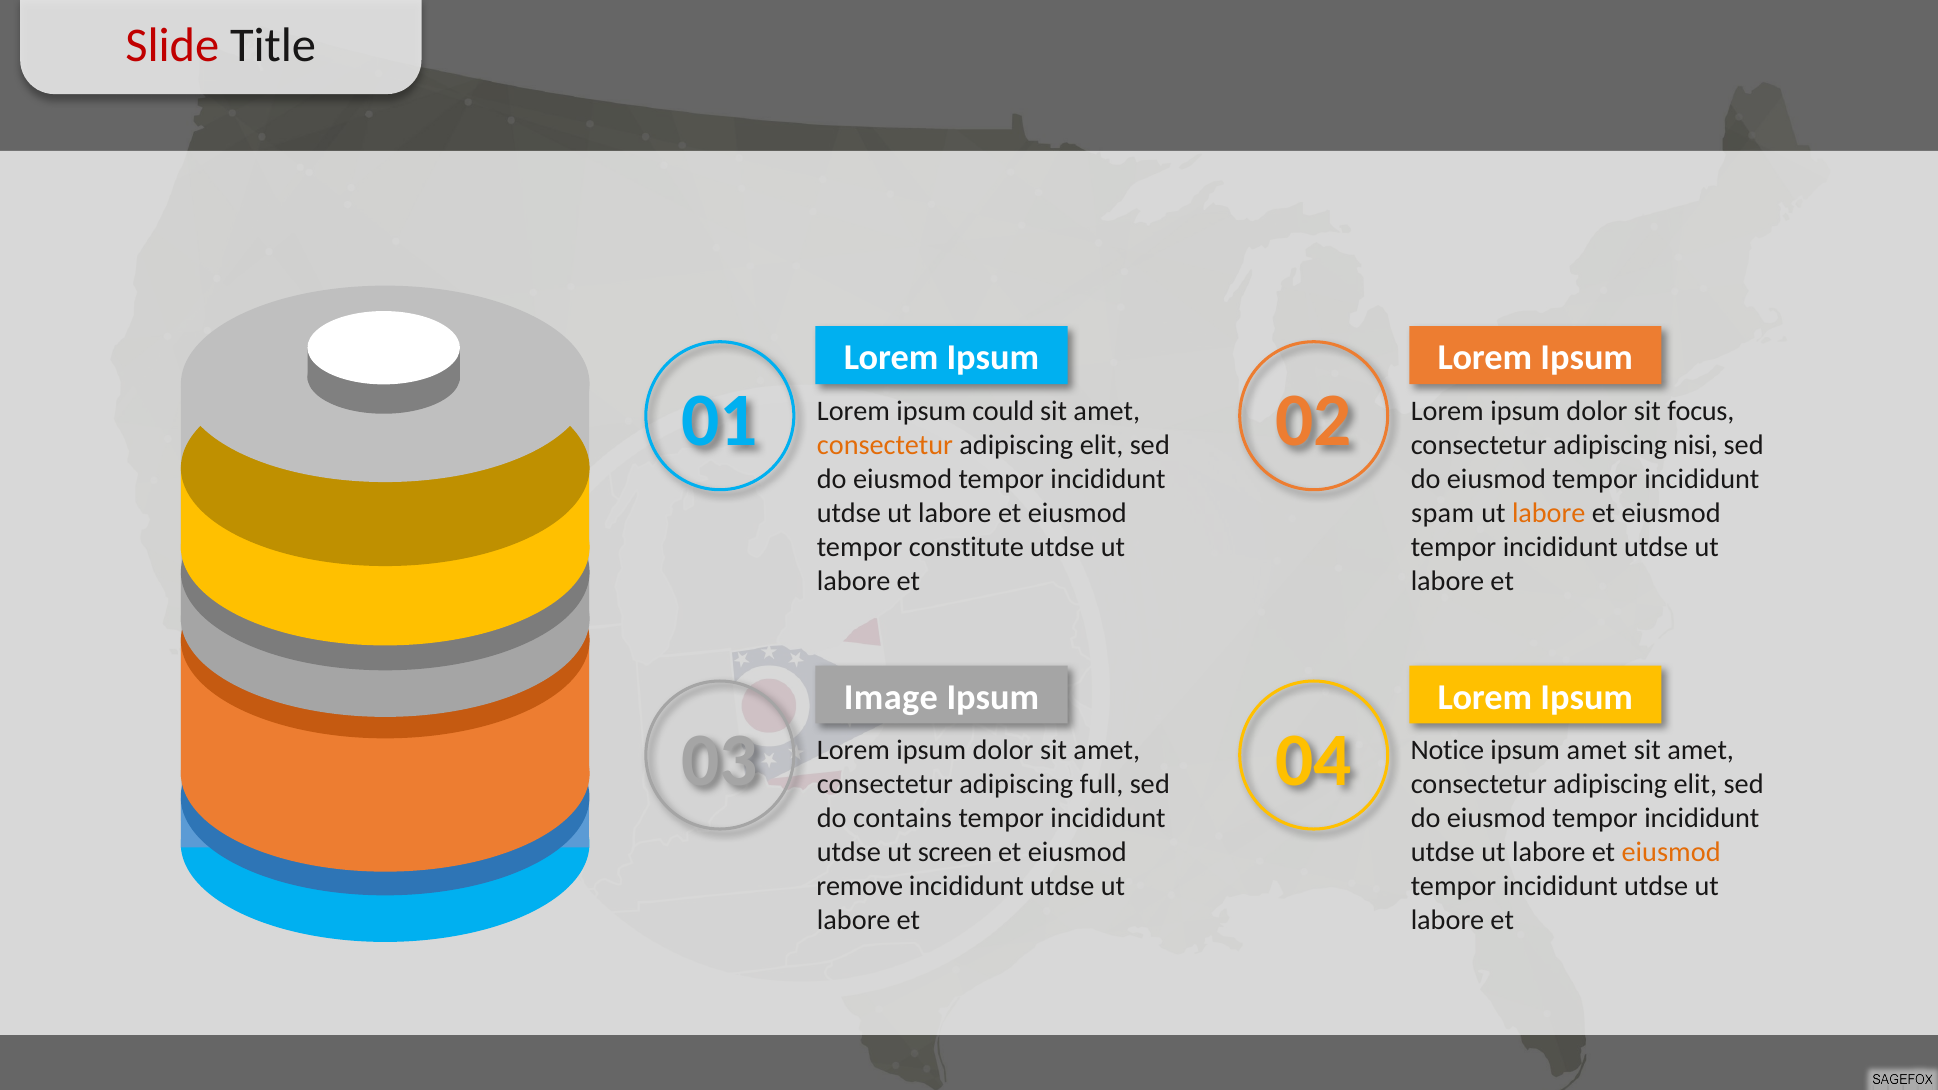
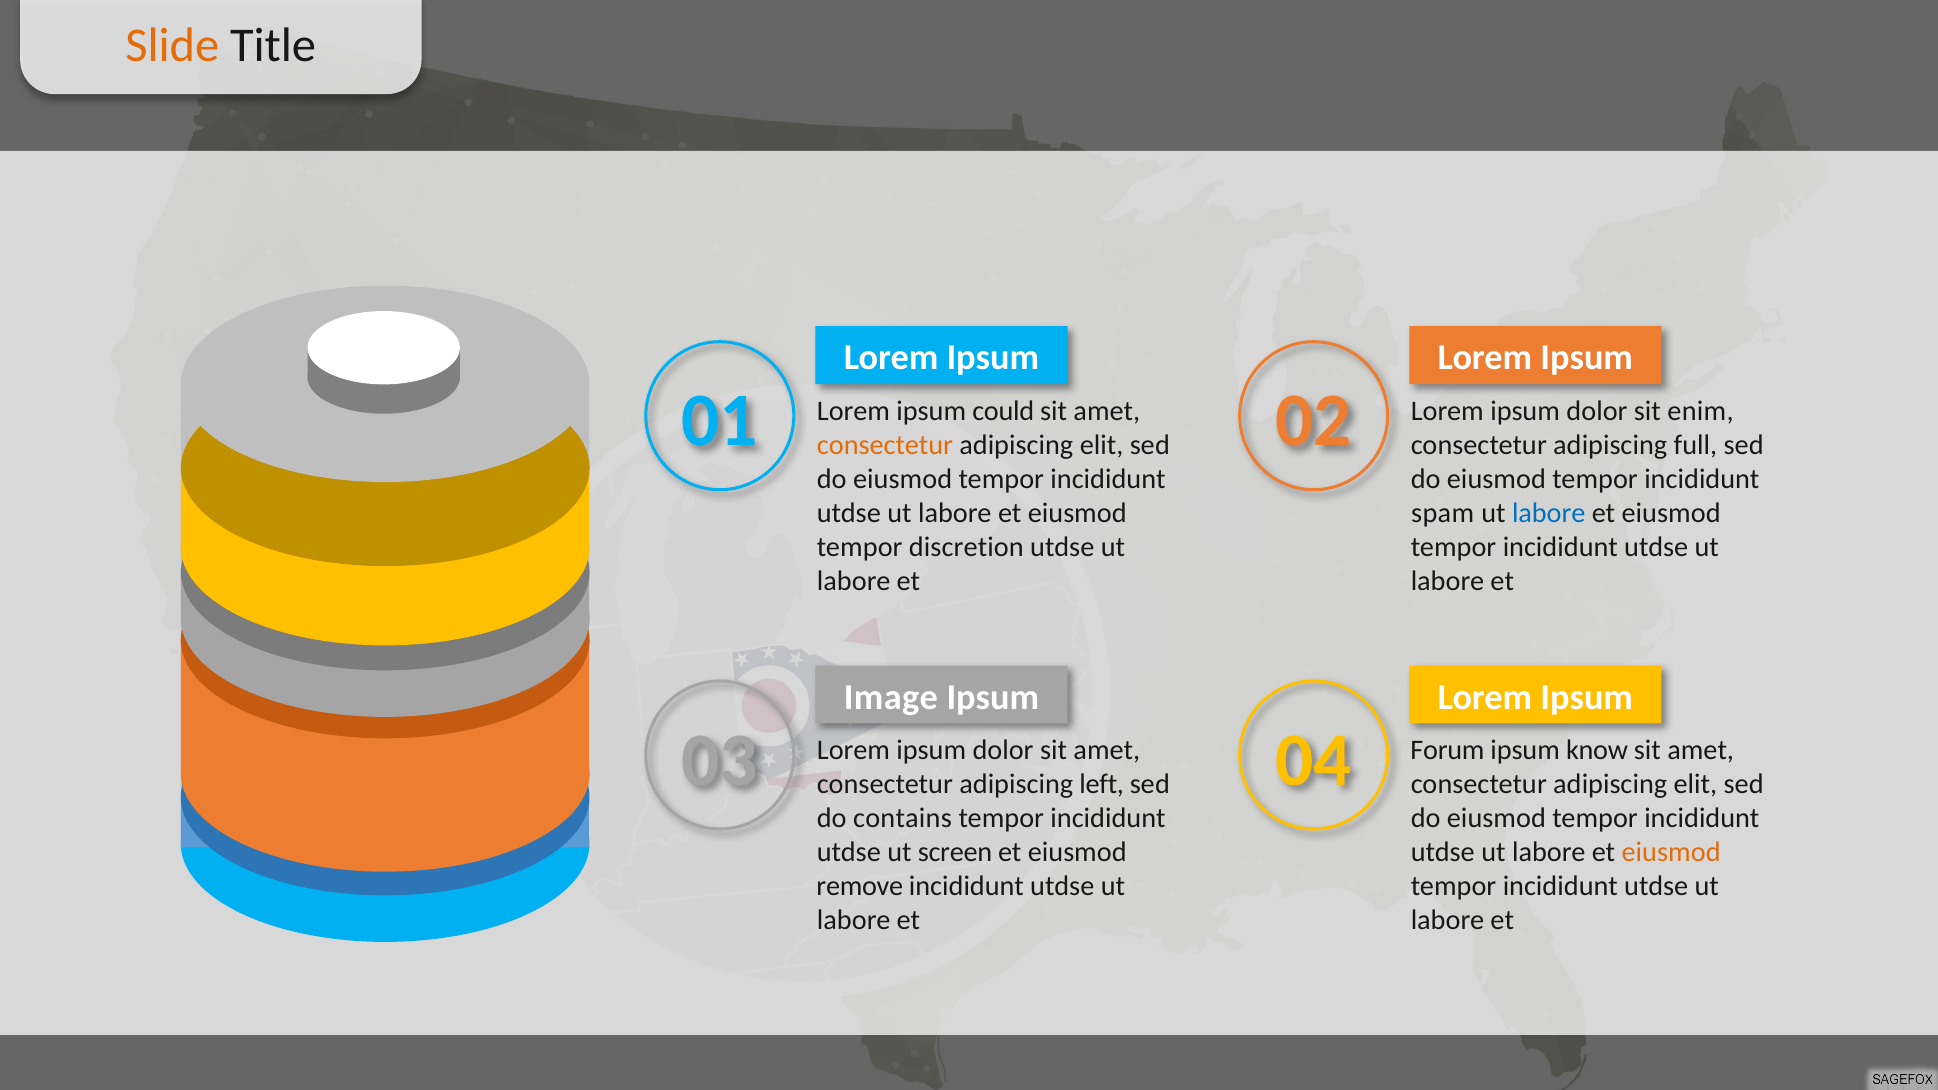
Slide colour: red -> orange
focus: focus -> enim
nisi: nisi -> full
labore at (1549, 513) colour: orange -> blue
constitute: constitute -> discretion
Notice: Notice -> Forum
ipsum amet: amet -> know
full: full -> left
